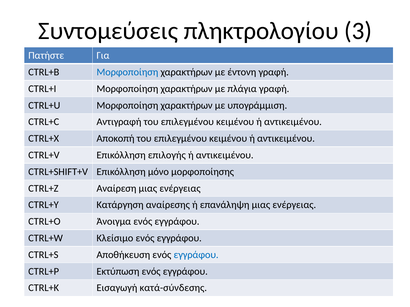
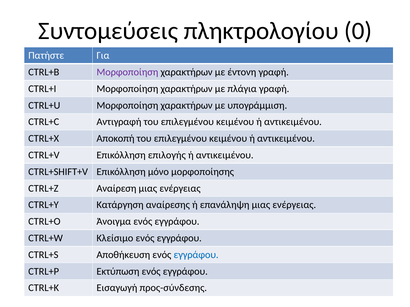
3: 3 -> 0
Μορφοποίηση at (127, 72) colour: blue -> purple
κατά-σύνδεσης: κατά-σύνδεσης -> προς-σύνδεσης
